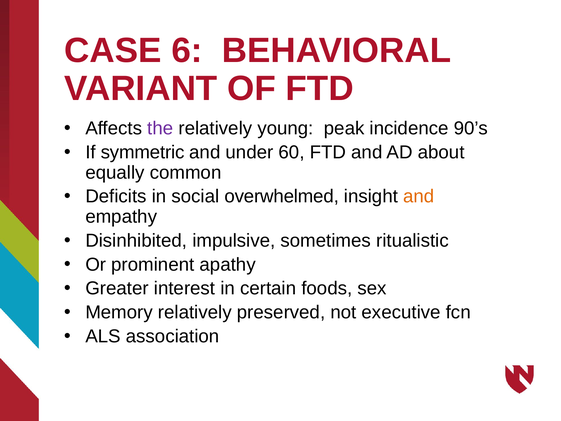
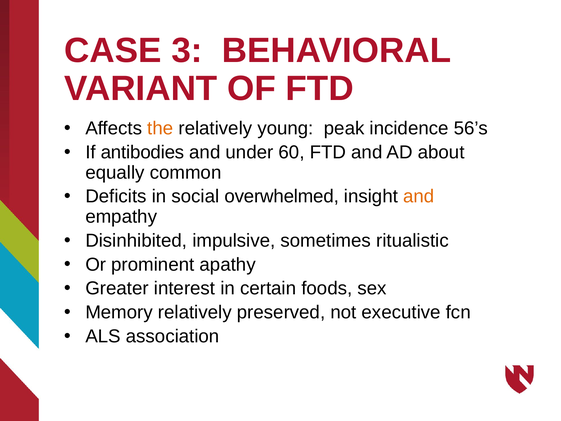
6: 6 -> 3
the colour: purple -> orange
90’s: 90’s -> 56’s
symmetric: symmetric -> antibodies
